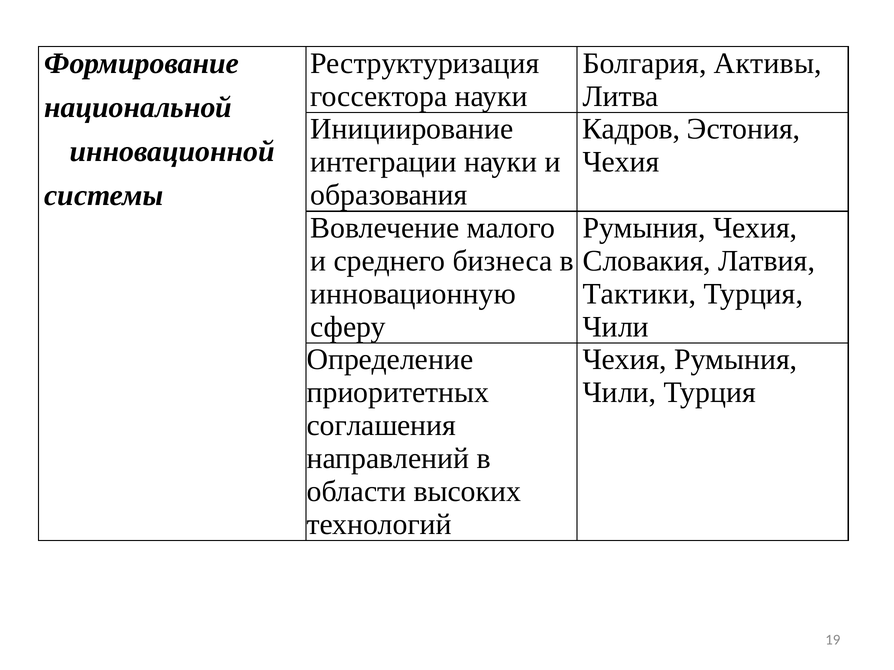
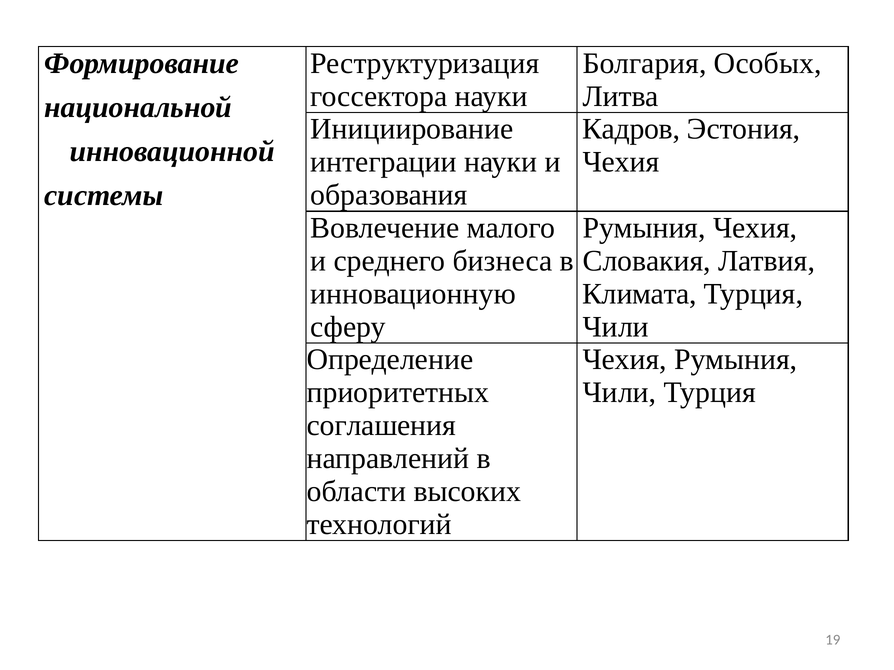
Активы: Активы -> Особых
Тактики: Тактики -> Климата
